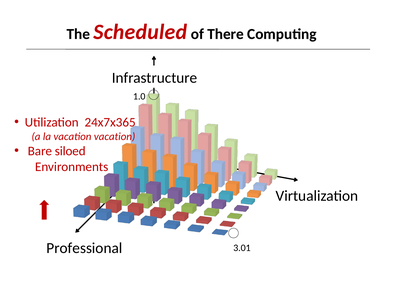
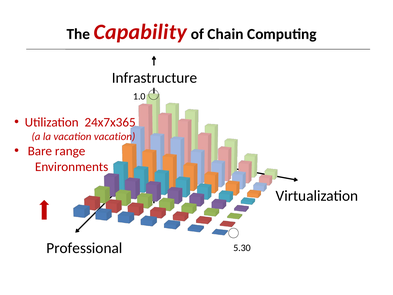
Scheduled: Scheduled -> Capability
There: There -> Chain
siloed: siloed -> range
3.01: 3.01 -> 5.30
